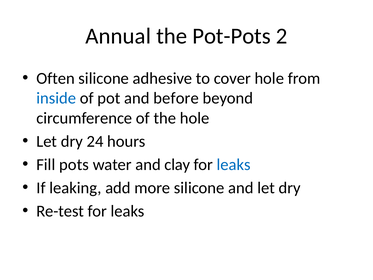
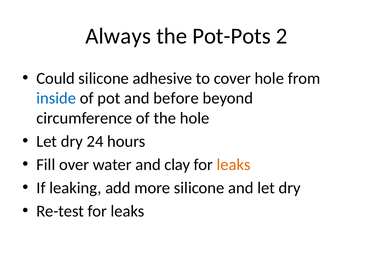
Annual: Annual -> Always
Often: Often -> Could
pots: pots -> over
leaks at (234, 164) colour: blue -> orange
